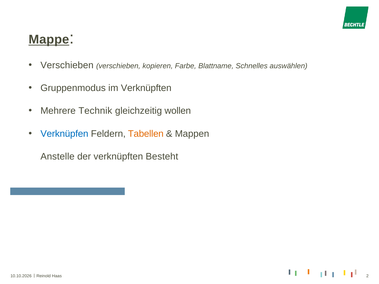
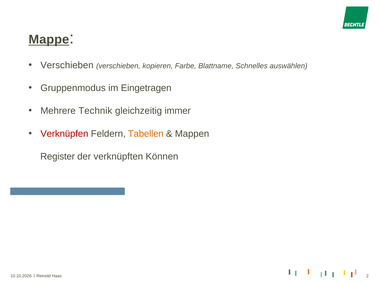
im Verknüpften: Verknüpften -> Eingetragen
wollen: wollen -> immer
Verknüpfen colour: blue -> red
Anstelle: Anstelle -> Register
Besteht: Besteht -> Können
